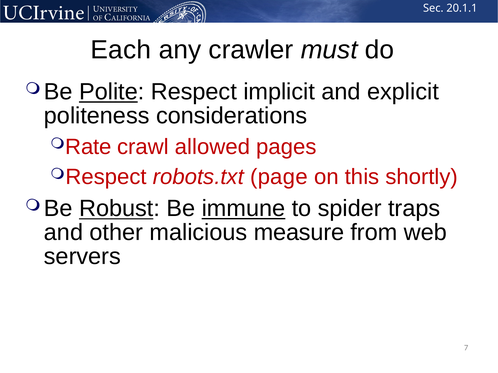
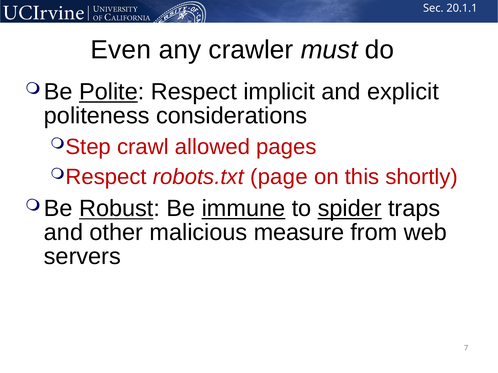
Each: Each -> Even
Rate: Rate -> Step
spider underline: none -> present
